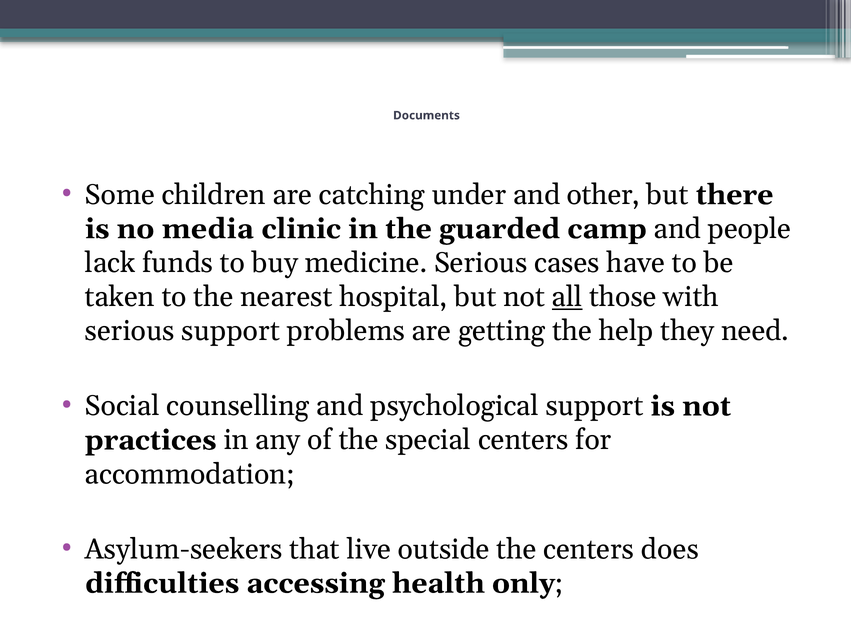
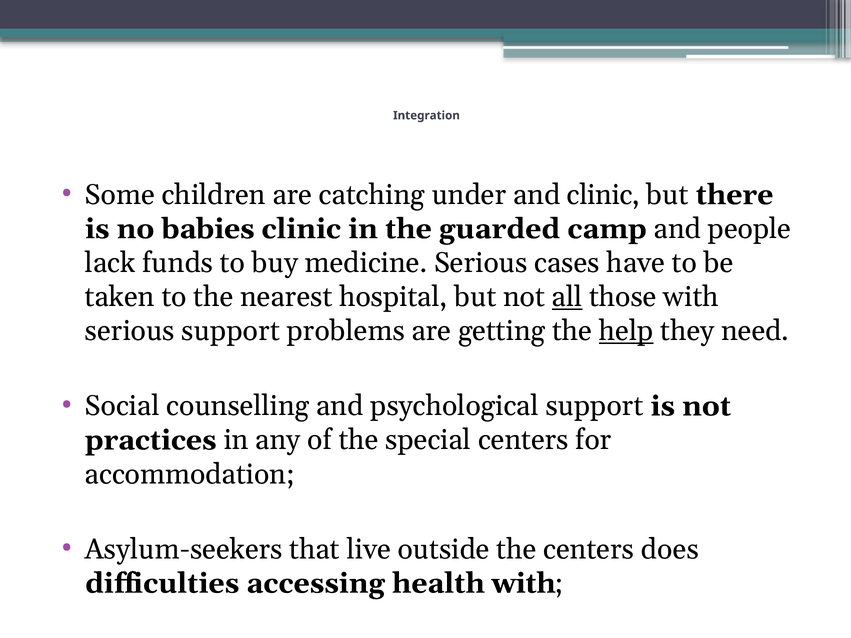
Documents: Documents -> Integration
and other: other -> clinic
media: media -> babies
help underline: none -> present
health only: only -> with
